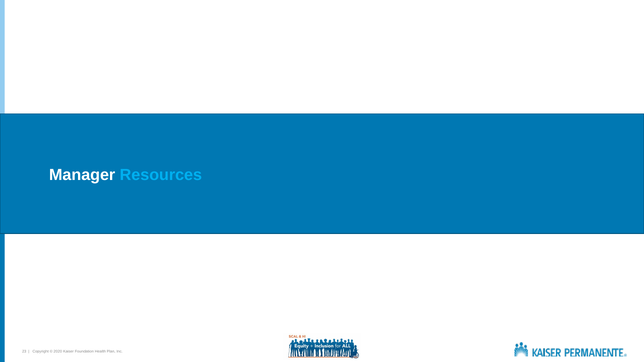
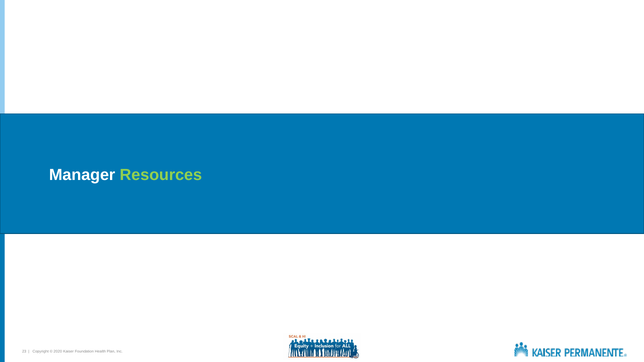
Resources colour: light blue -> light green
